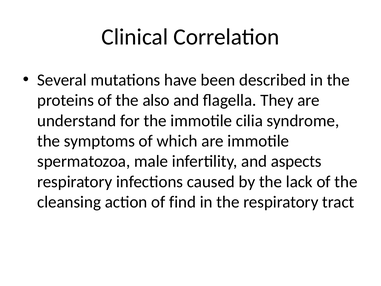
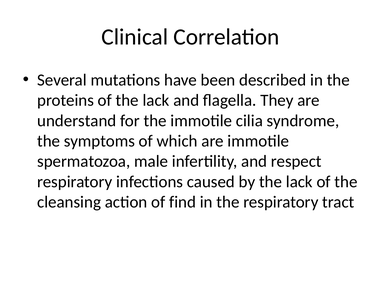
of the also: also -> lack
aspects: aspects -> respect
